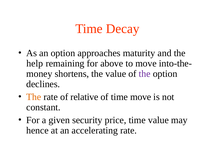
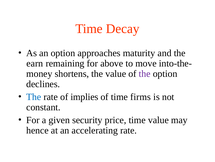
help: help -> earn
The at (34, 96) colour: orange -> blue
relative: relative -> implies
time move: move -> firms
